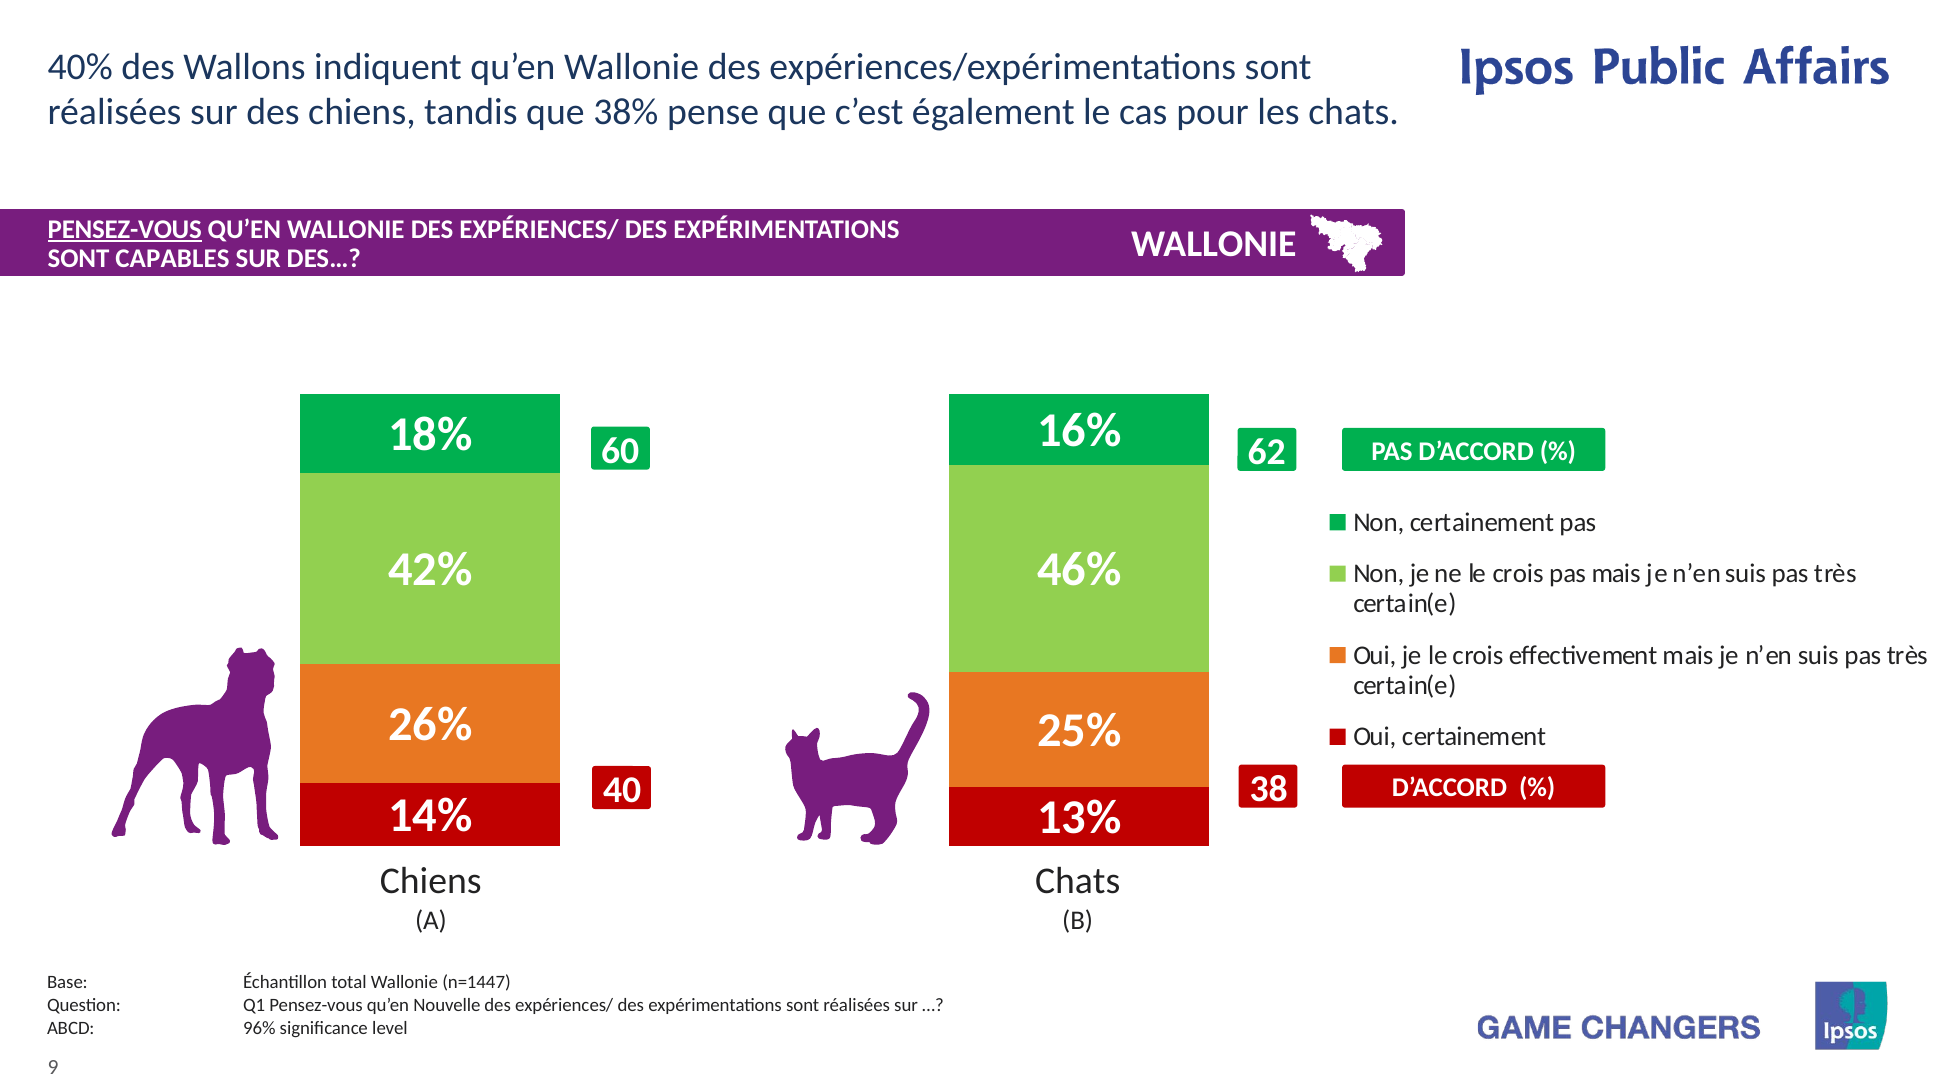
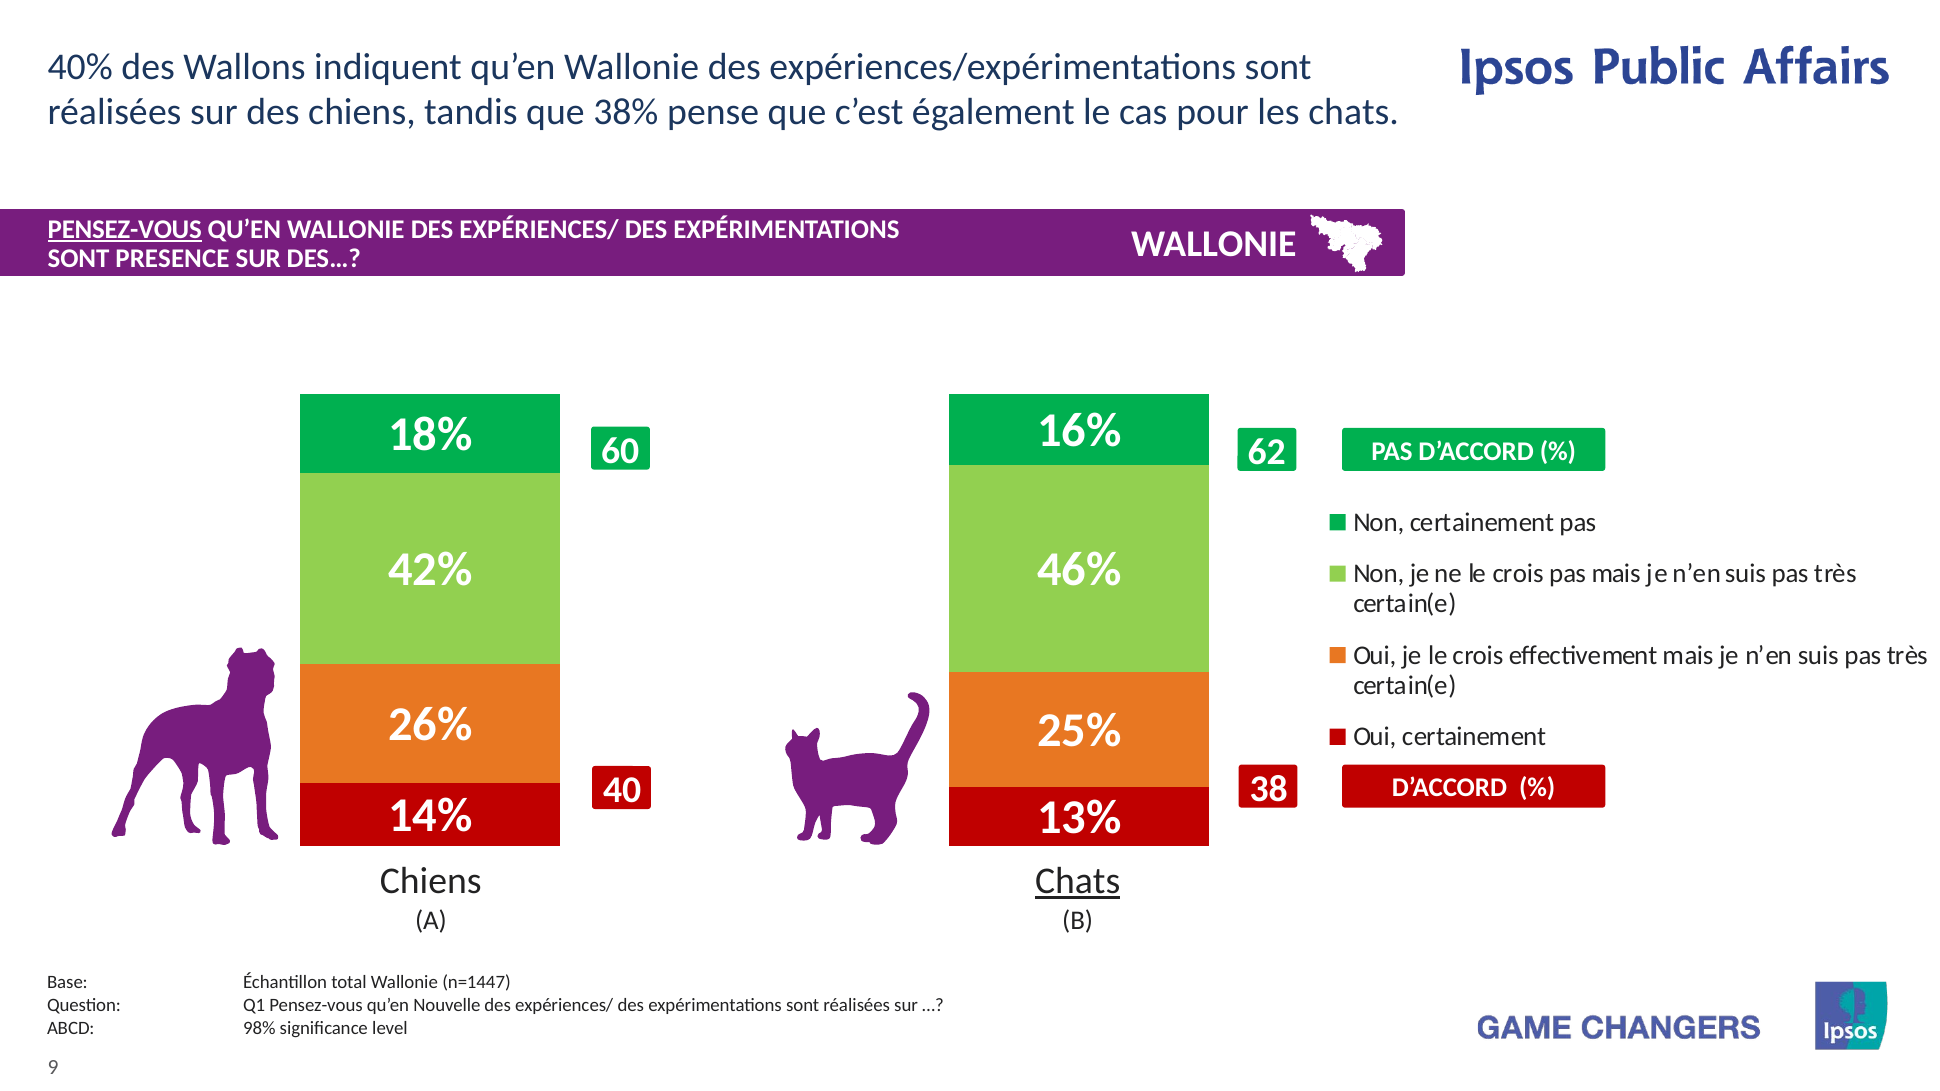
CAPABLES: CAPABLES -> PRESENCE
Chats at (1078, 882) underline: none -> present
96%: 96% -> 98%
